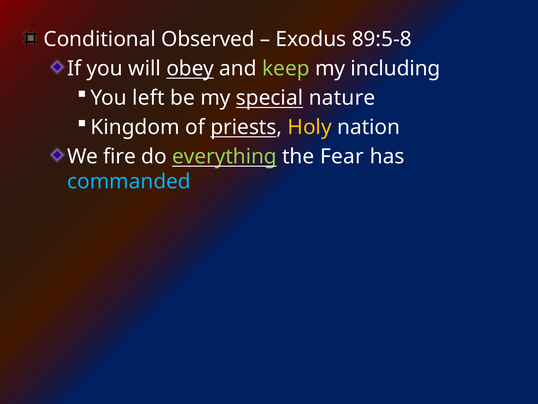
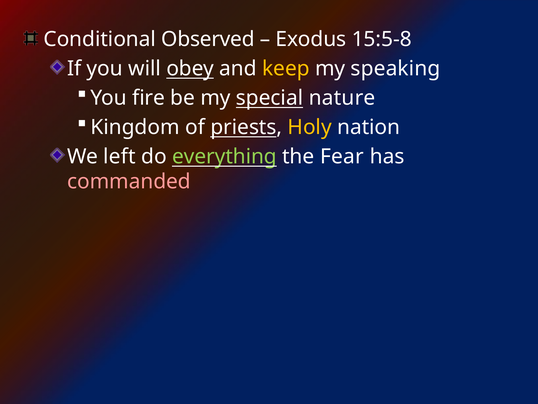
89:5-8: 89:5-8 -> 15:5-8
keep colour: light green -> yellow
including: including -> speaking
left: left -> fire
fire: fire -> left
commanded colour: light blue -> pink
